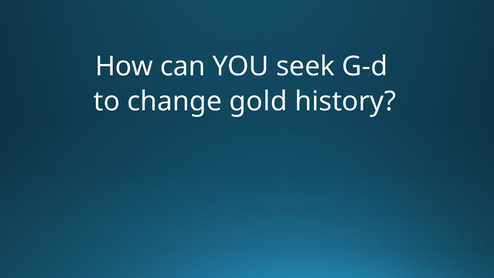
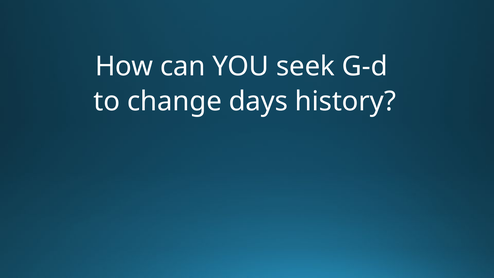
gold: gold -> days
